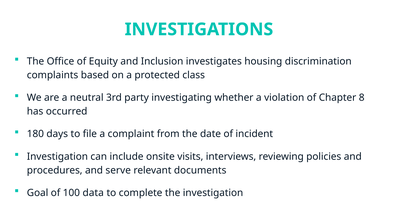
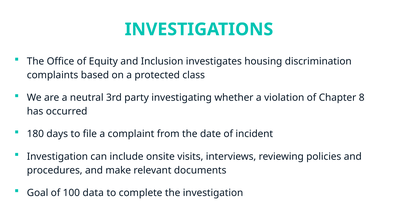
serve: serve -> make
